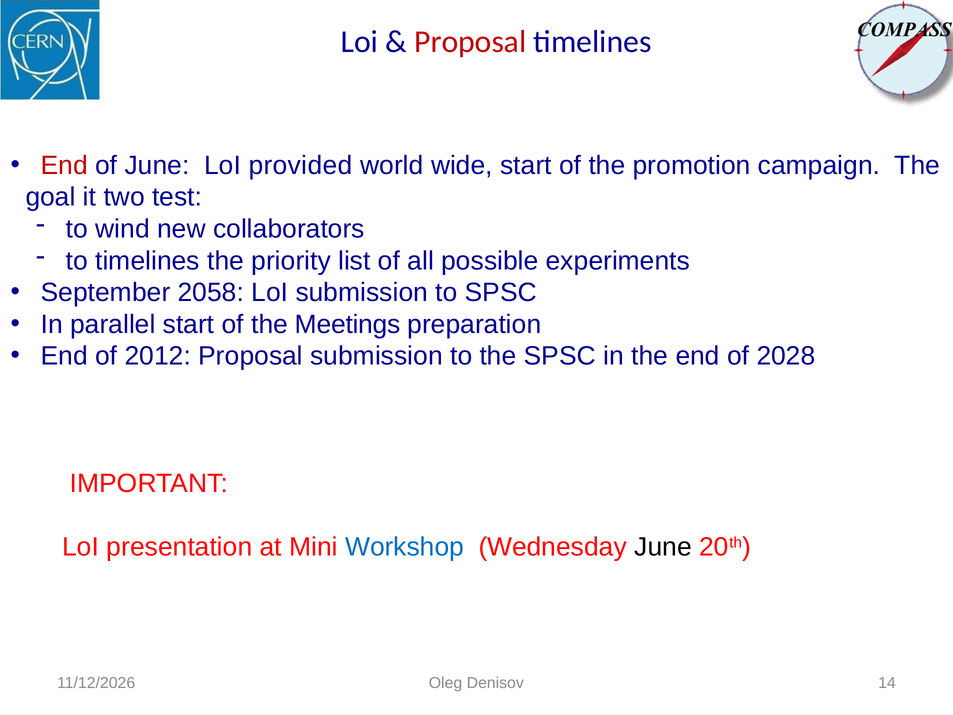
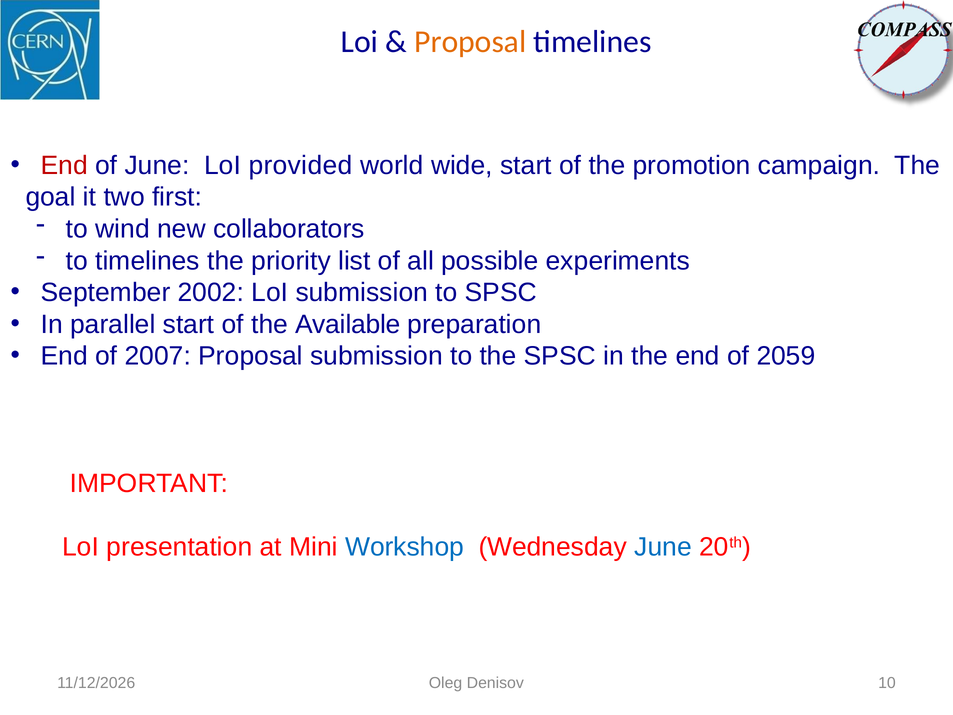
Proposal at (470, 42) colour: red -> orange
test: test -> first
2058: 2058 -> 2002
Meetings: Meetings -> Available
2012: 2012 -> 2007
2028: 2028 -> 2059
June at (663, 547) colour: black -> blue
14: 14 -> 10
